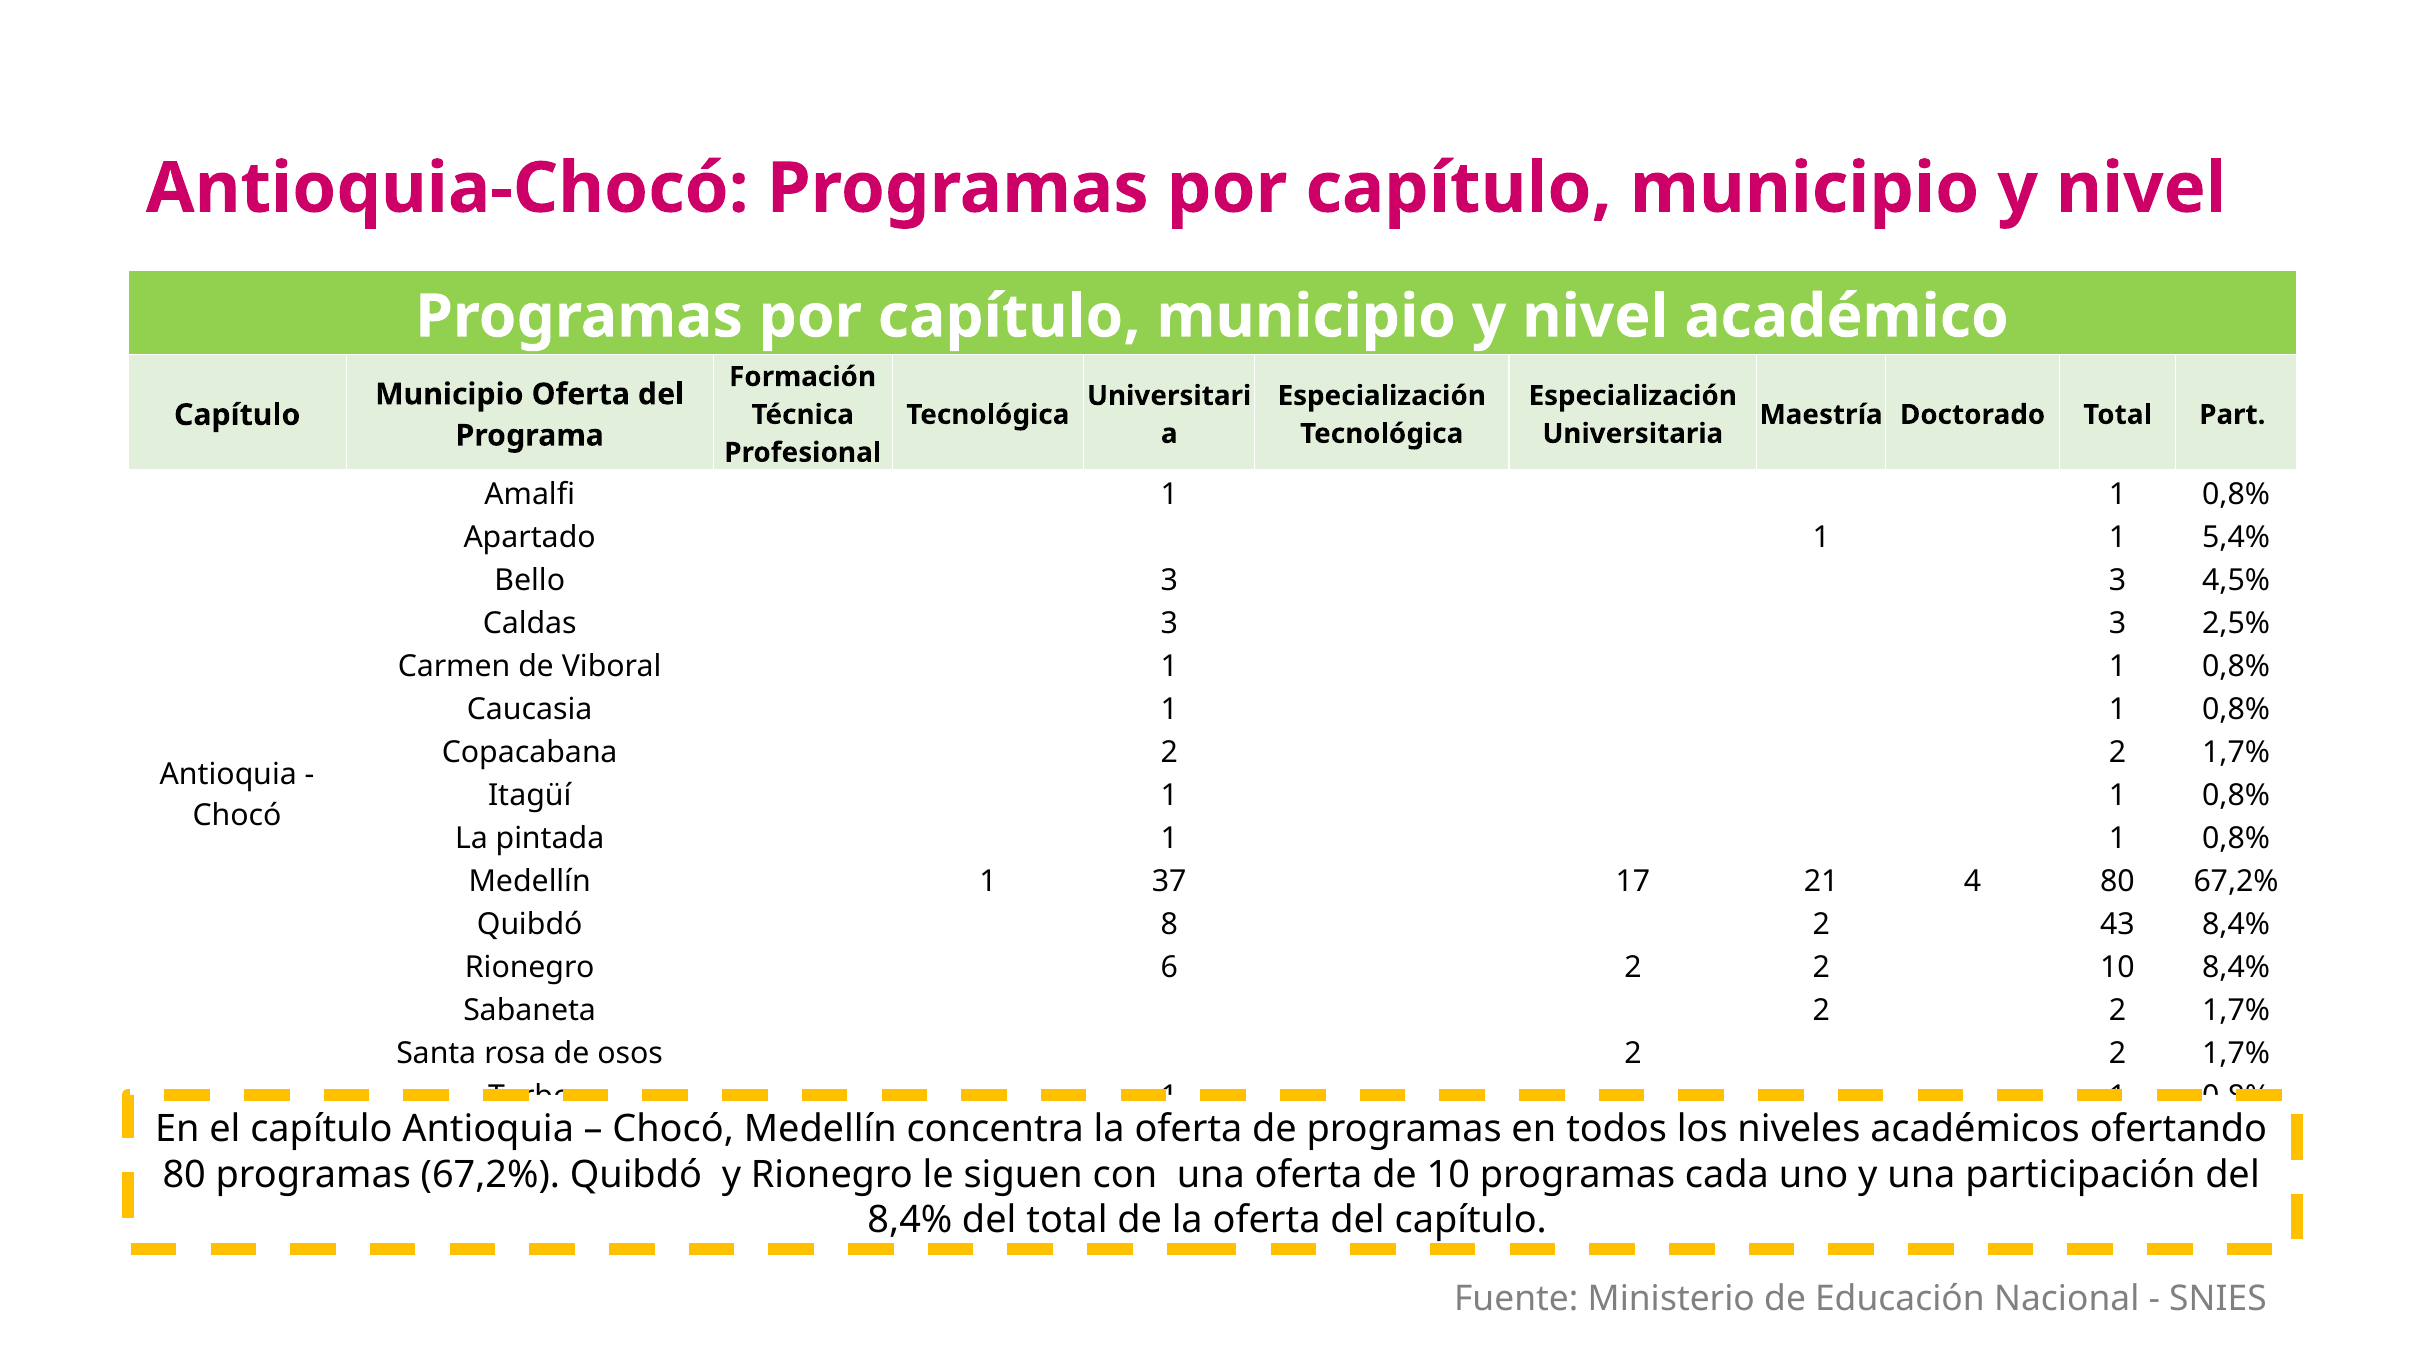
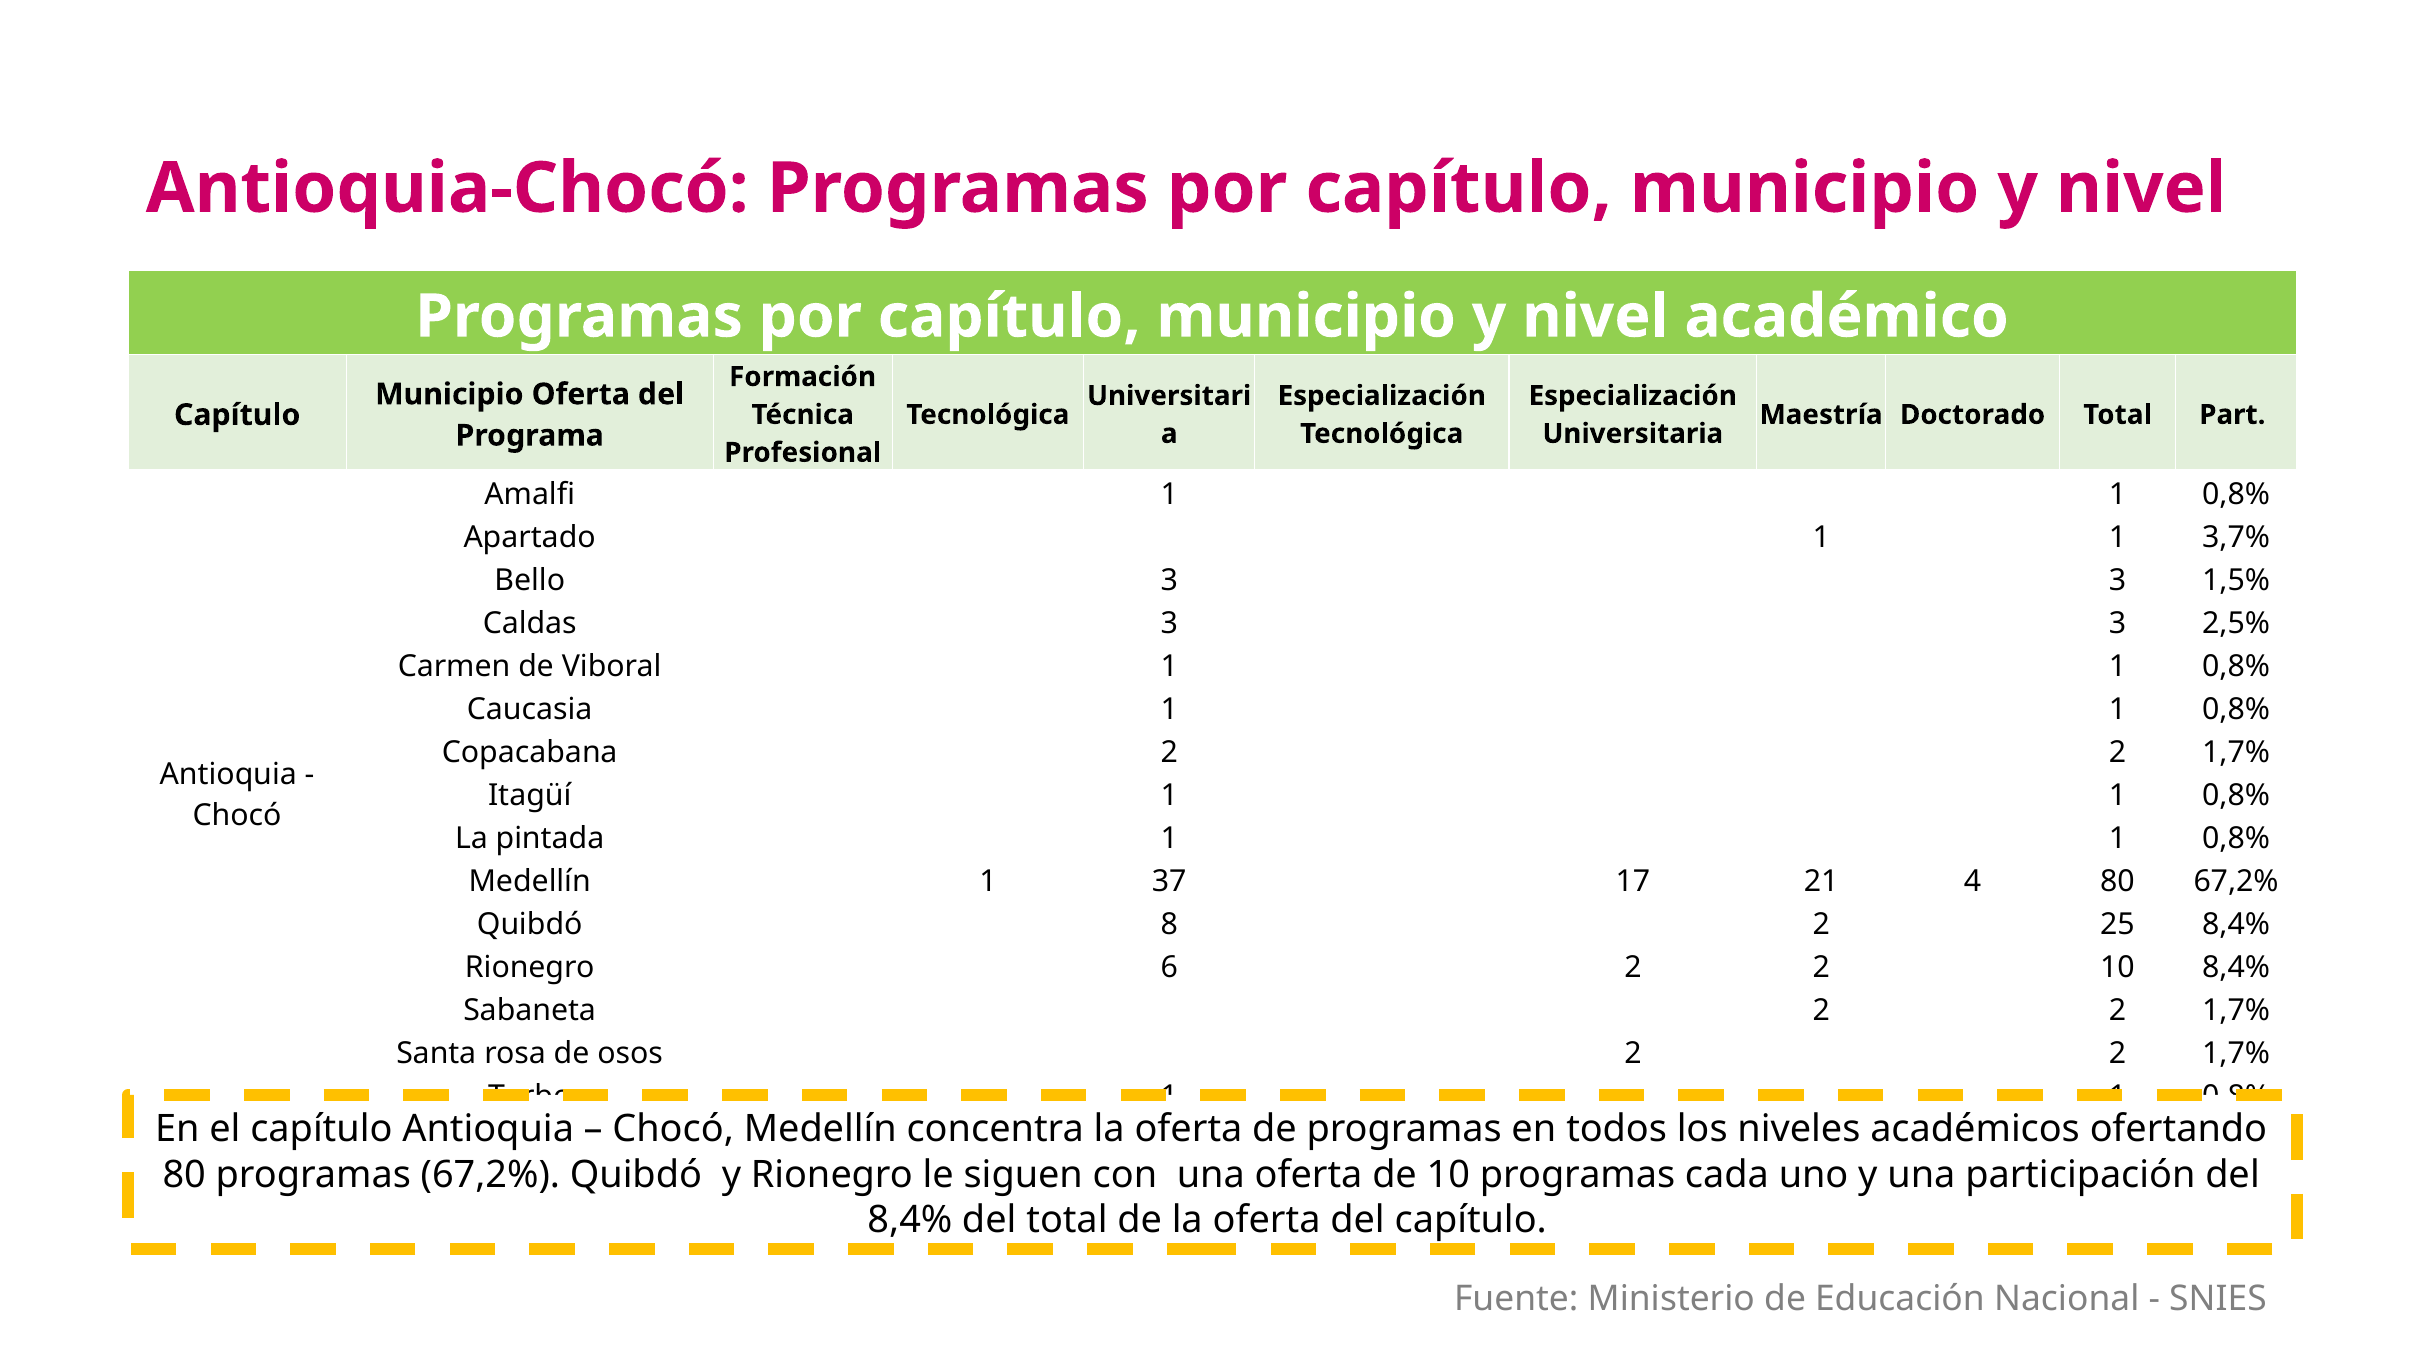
5,4%: 5,4% -> 3,7%
4,5%: 4,5% -> 1,5%
43: 43 -> 25
